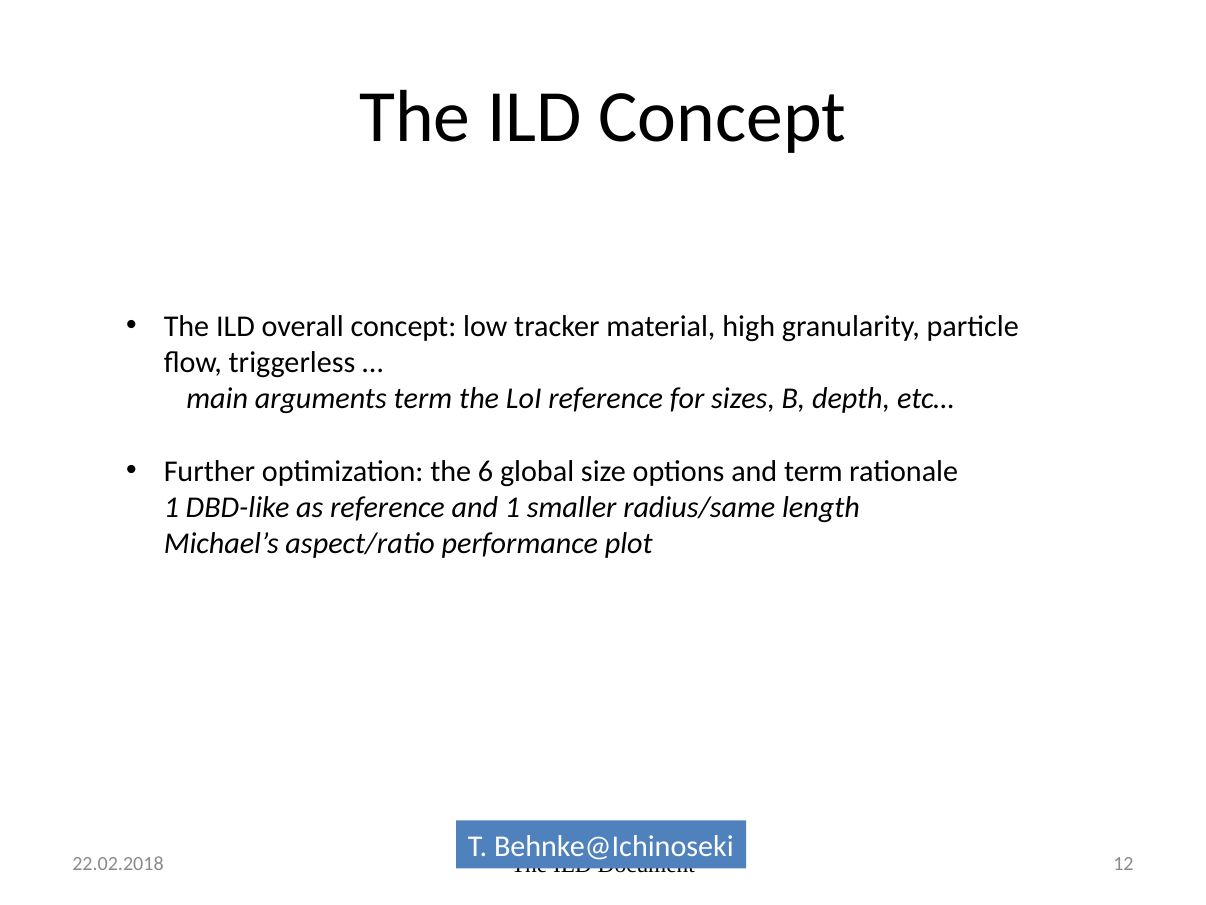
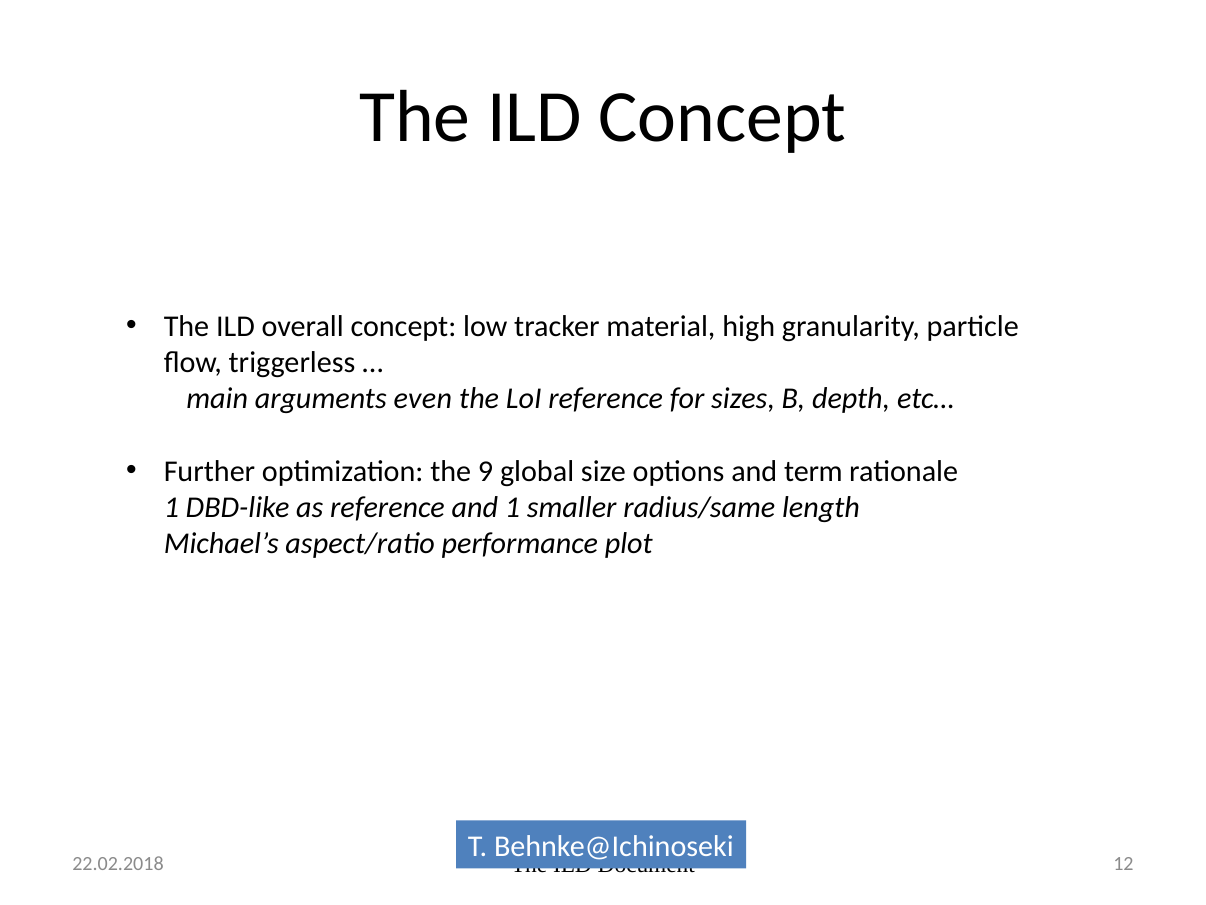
arguments term: term -> even
6: 6 -> 9
